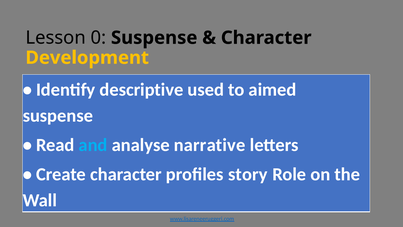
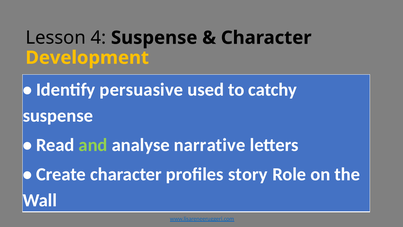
0: 0 -> 4
descriptive: descriptive -> persuasive
aimed: aimed -> catchy
and colour: light blue -> light green
